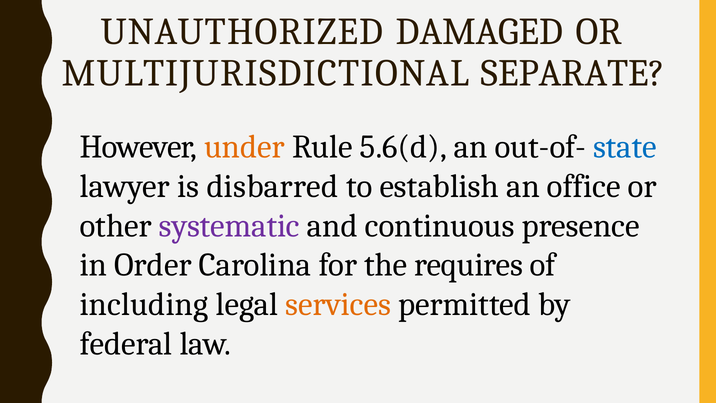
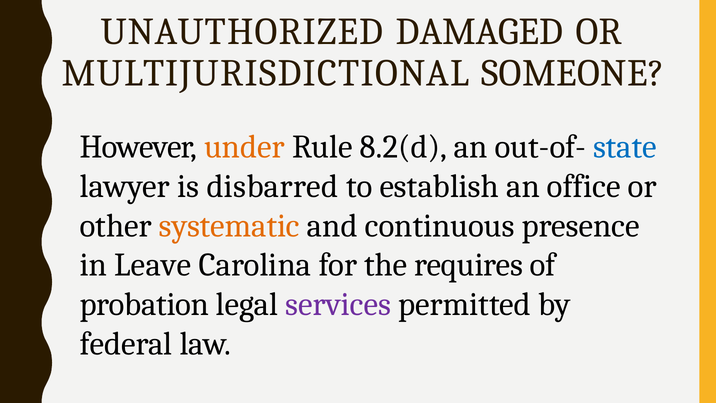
SEPARATE: SEPARATE -> SOMEONE
5.6(d: 5.6(d -> 8.2(d
systematic colour: purple -> orange
Order: Order -> Leave
including: including -> probation
services colour: orange -> purple
